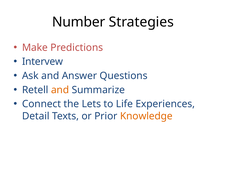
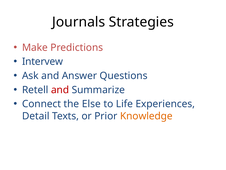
Number: Number -> Journals
and at (60, 90) colour: orange -> red
Lets: Lets -> Else
